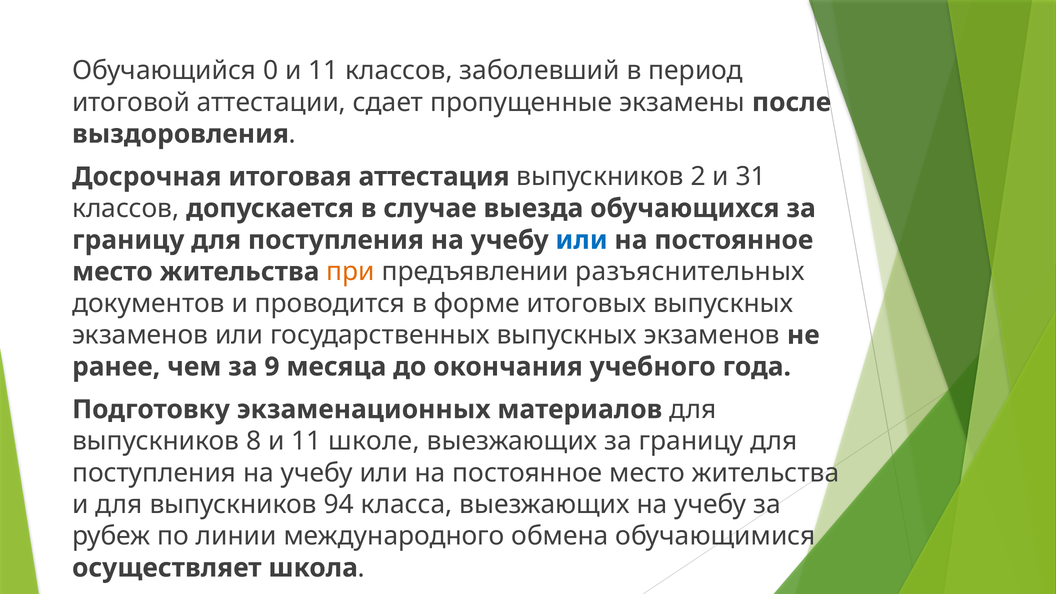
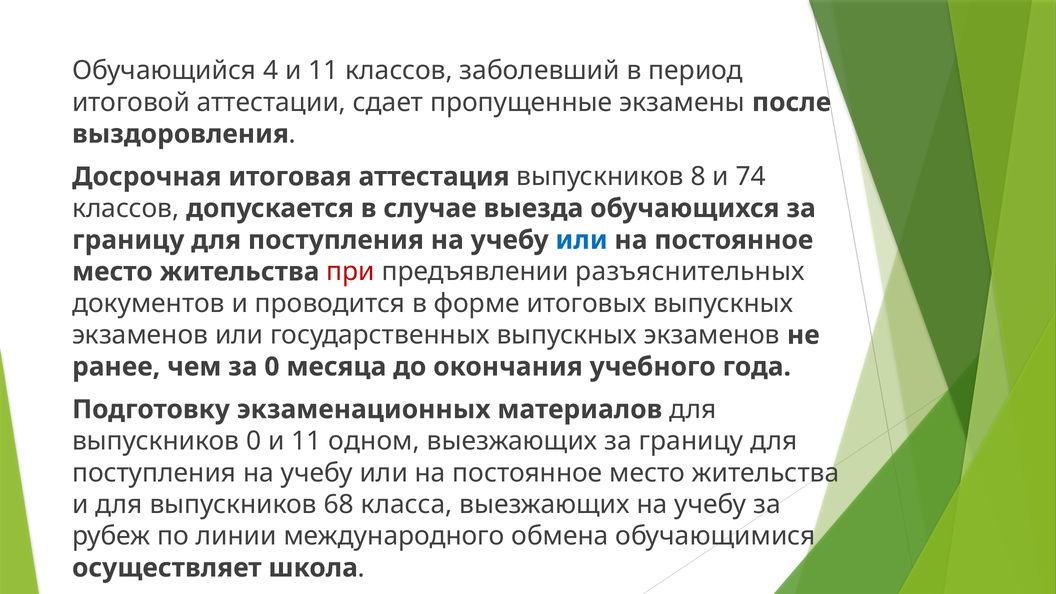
0: 0 -> 4
2: 2 -> 8
31: 31 -> 74
при colour: orange -> red
за 9: 9 -> 0
выпускников 8: 8 -> 0
школе: школе -> одном
94: 94 -> 68
